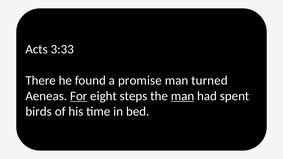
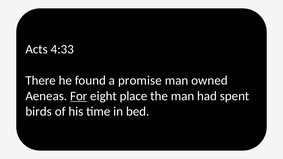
3:33: 3:33 -> 4:33
turned: turned -> owned
steps: steps -> place
man at (183, 96) underline: present -> none
